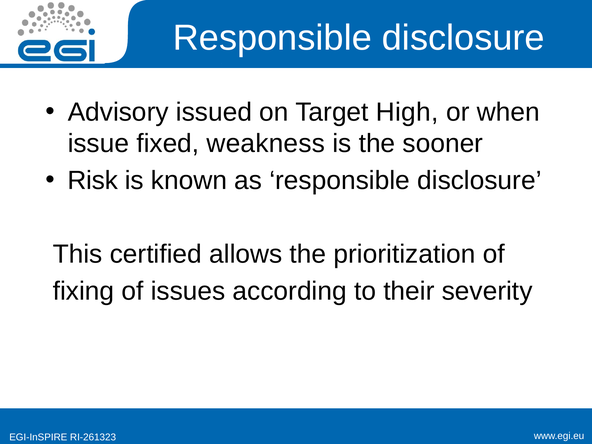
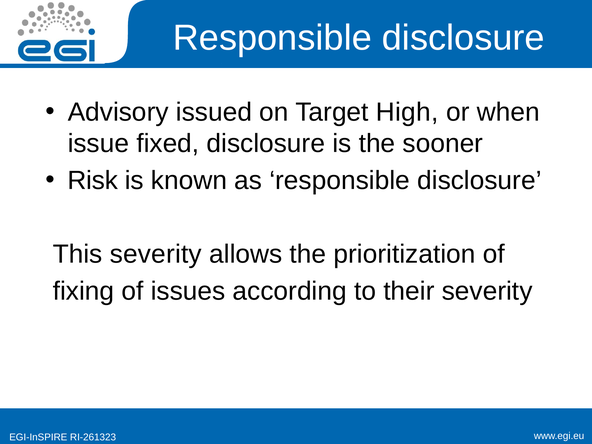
fixed weakness: weakness -> disclosure
This certified: certified -> severity
